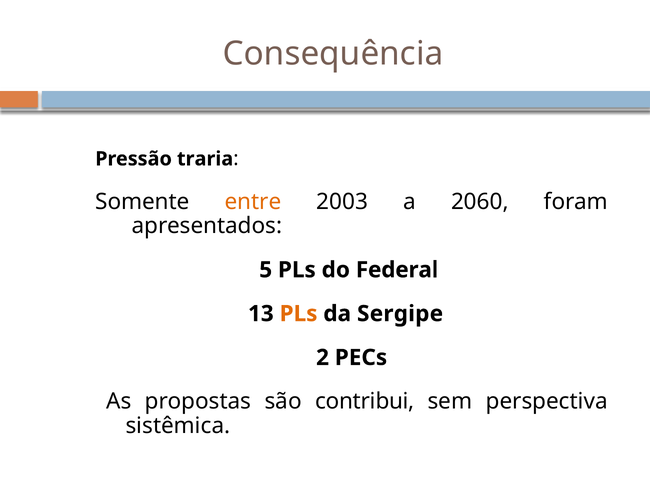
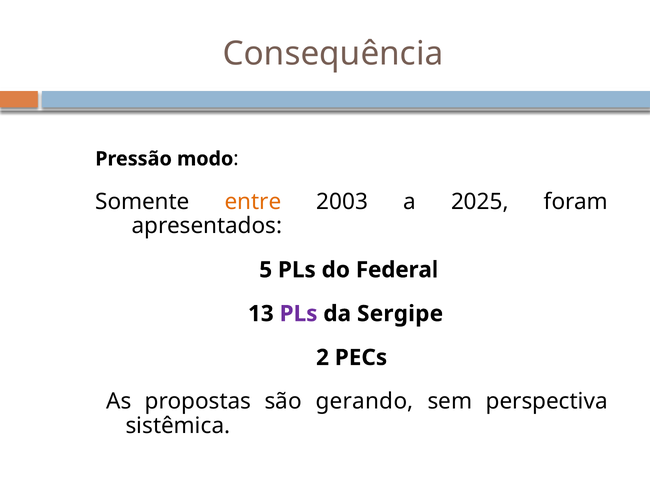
traria: traria -> modo
2060: 2060 -> 2025
PLs at (299, 313) colour: orange -> purple
contribui: contribui -> gerando
